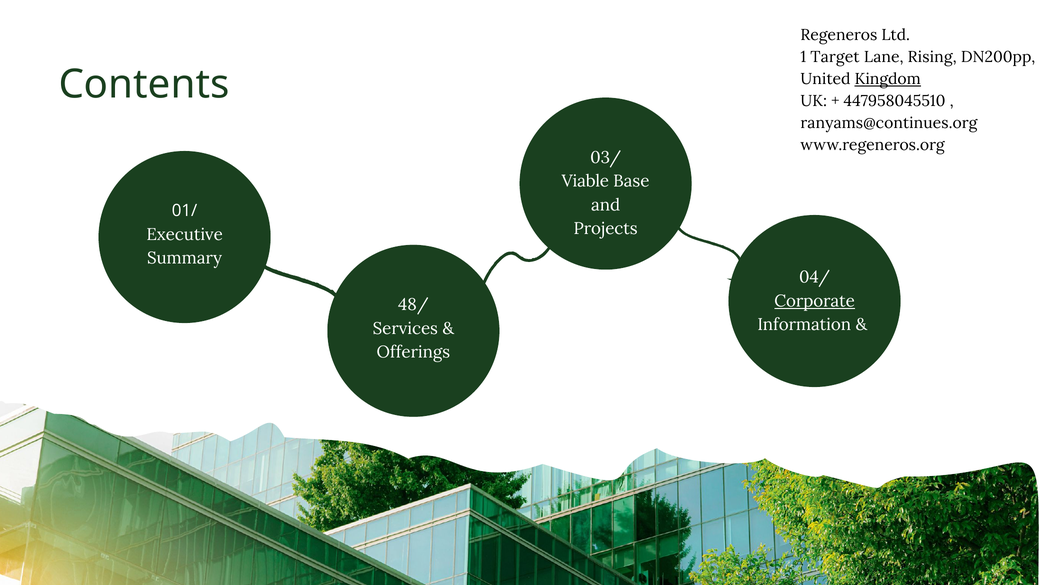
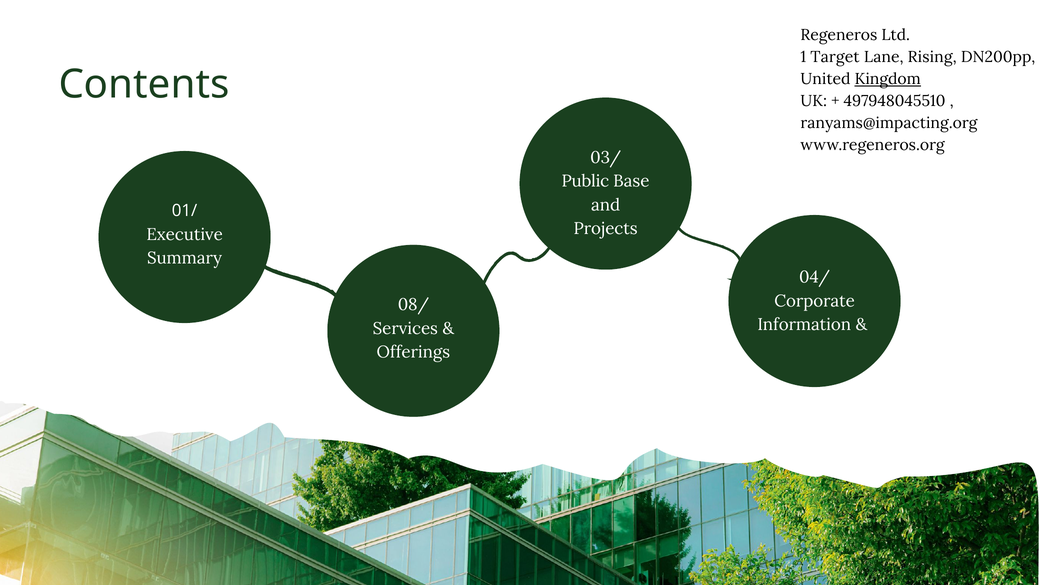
447958045510: 447958045510 -> 497948045510
ranyams@continues.org: ranyams@continues.org -> ranyams@impacting.org
Viable: Viable -> Public
Corporate underline: present -> none
48/: 48/ -> 08/
